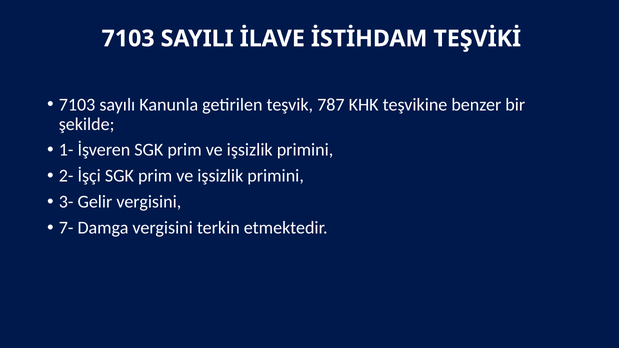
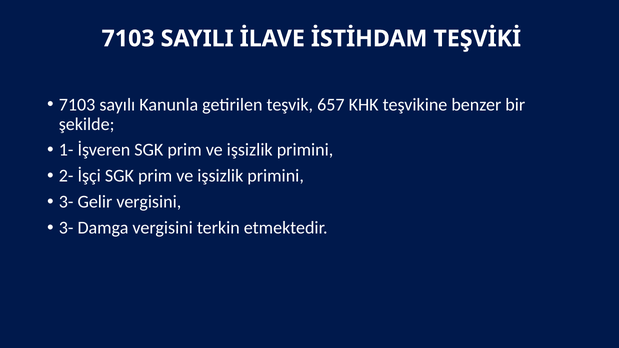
787: 787 -> 657
7- at (66, 228): 7- -> 3-
